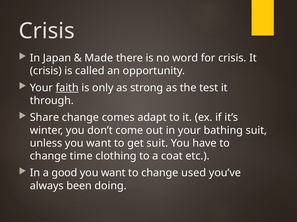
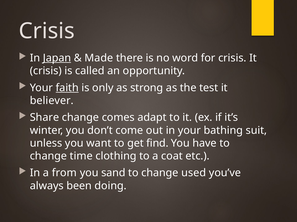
Japan underline: none -> present
through: through -> believer
get suit: suit -> find
good: good -> from
want at (113, 173): want -> sand
